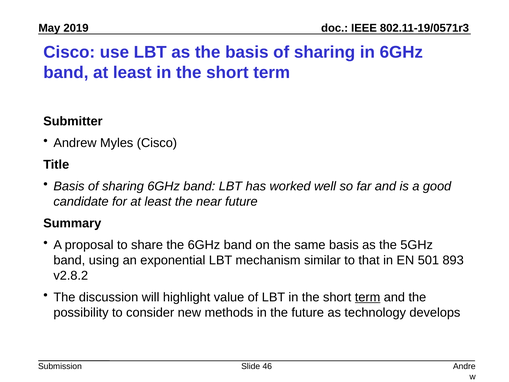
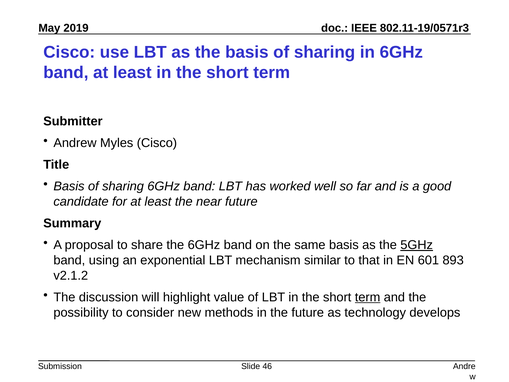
5GHz underline: none -> present
501: 501 -> 601
v2.8.2: v2.8.2 -> v2.1.2
